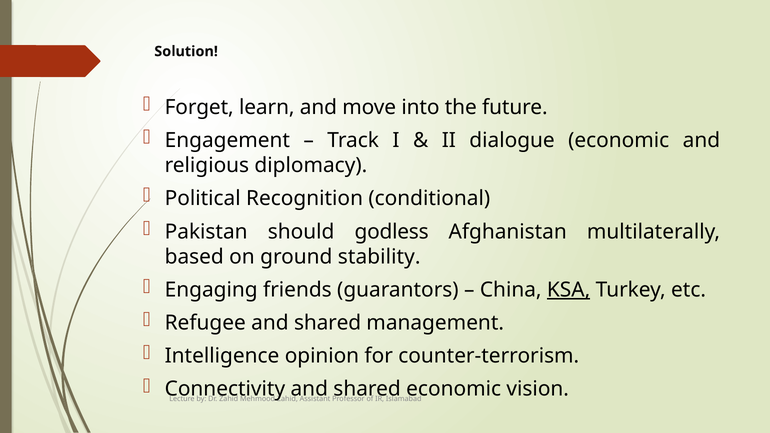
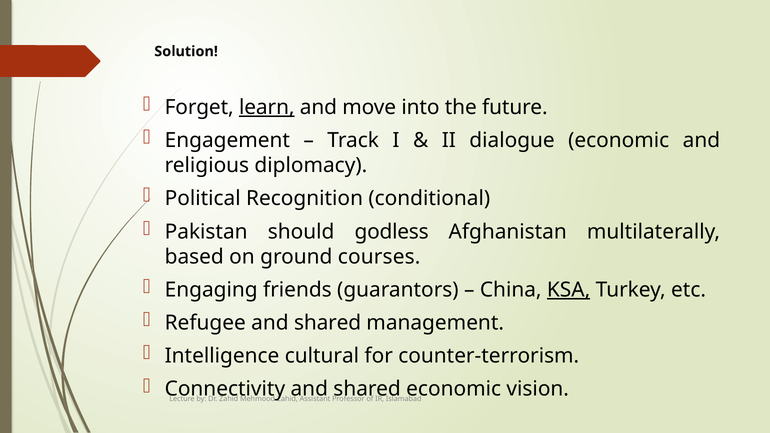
learn underline: none -> present
stability: stability -> courses
opinion: opinion -> cultural
